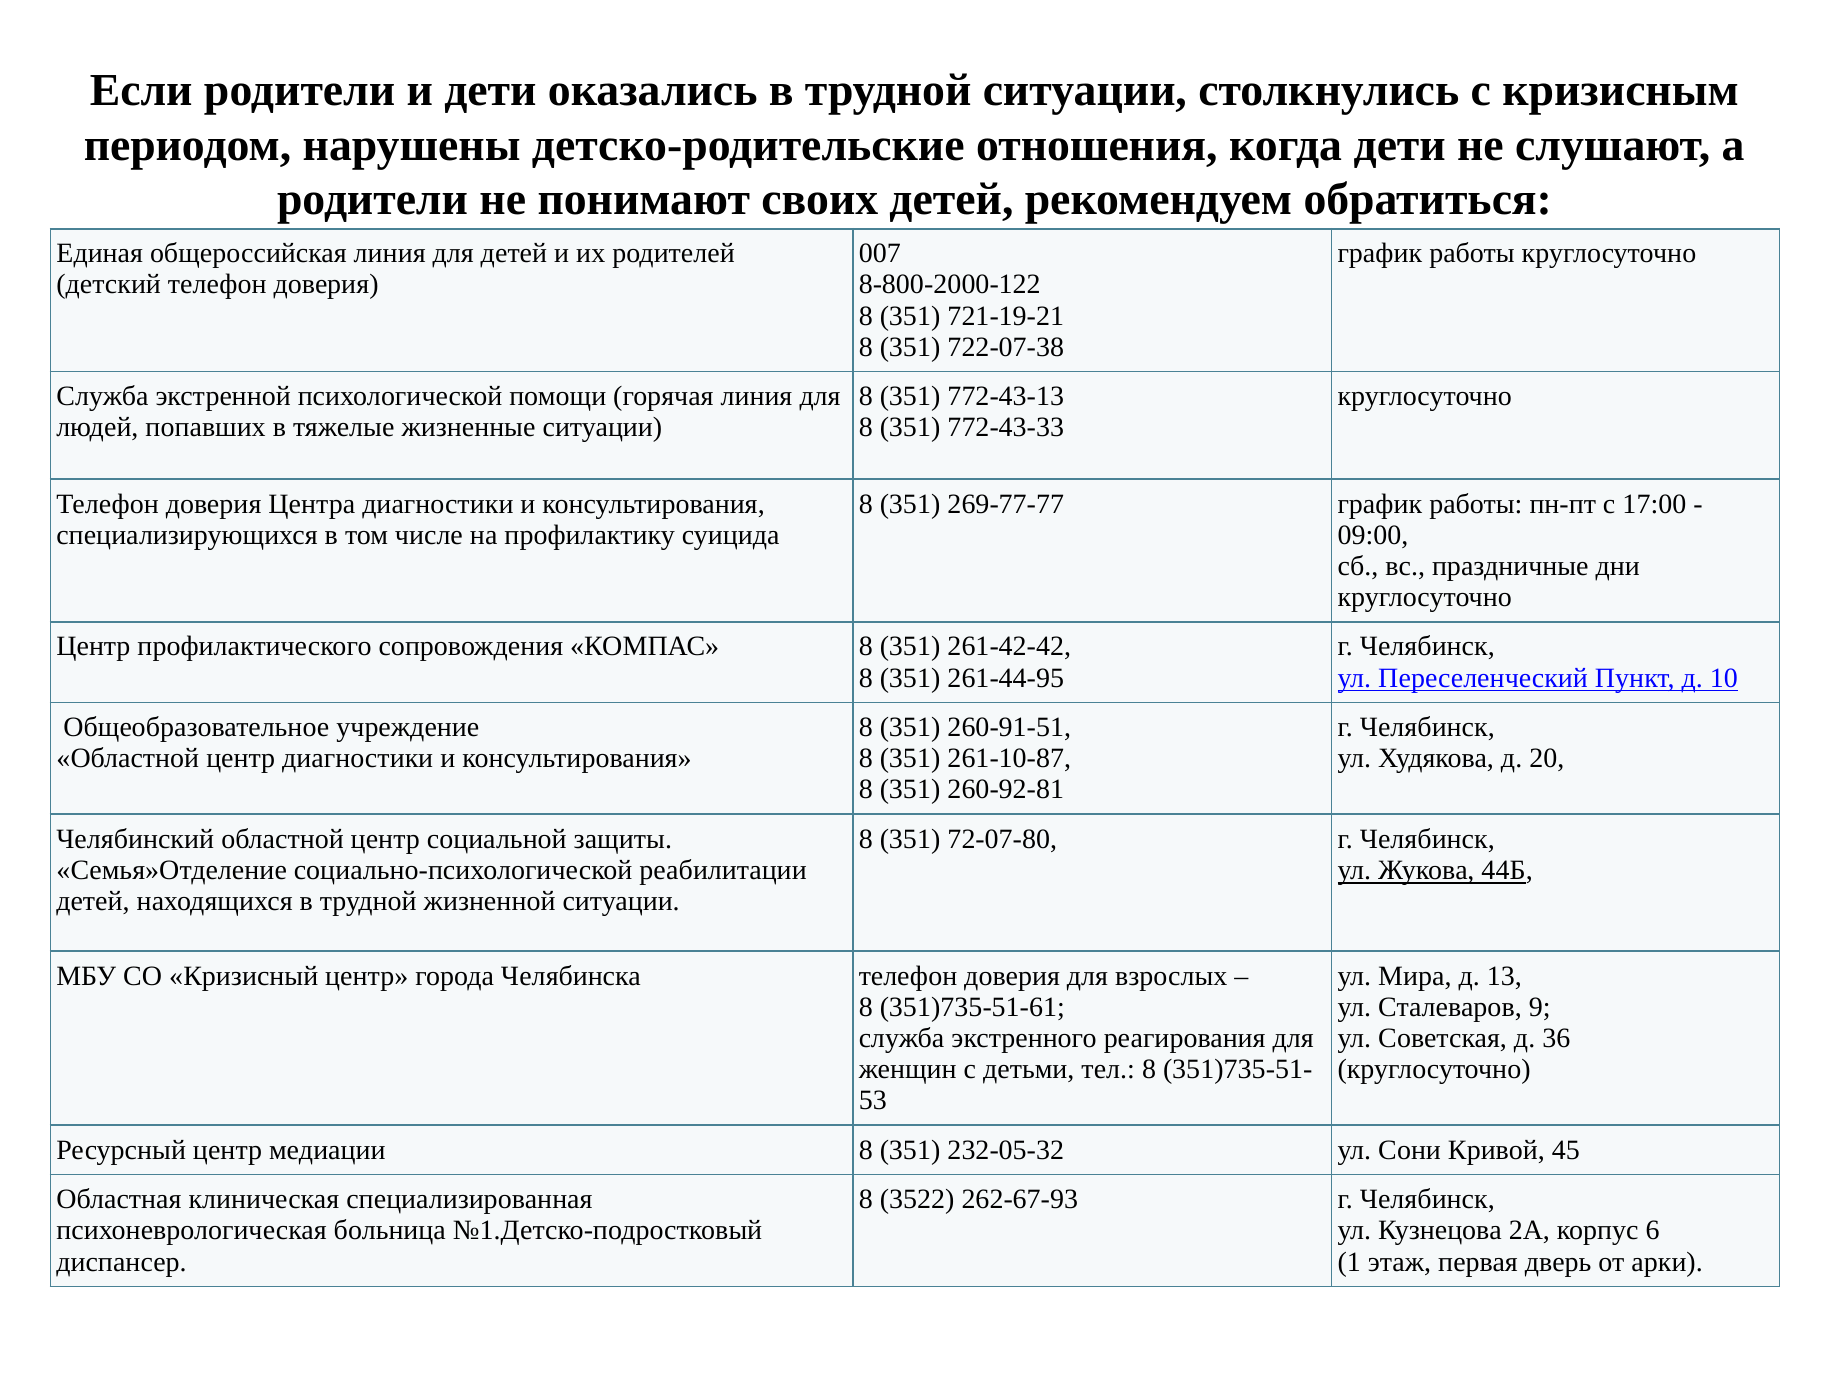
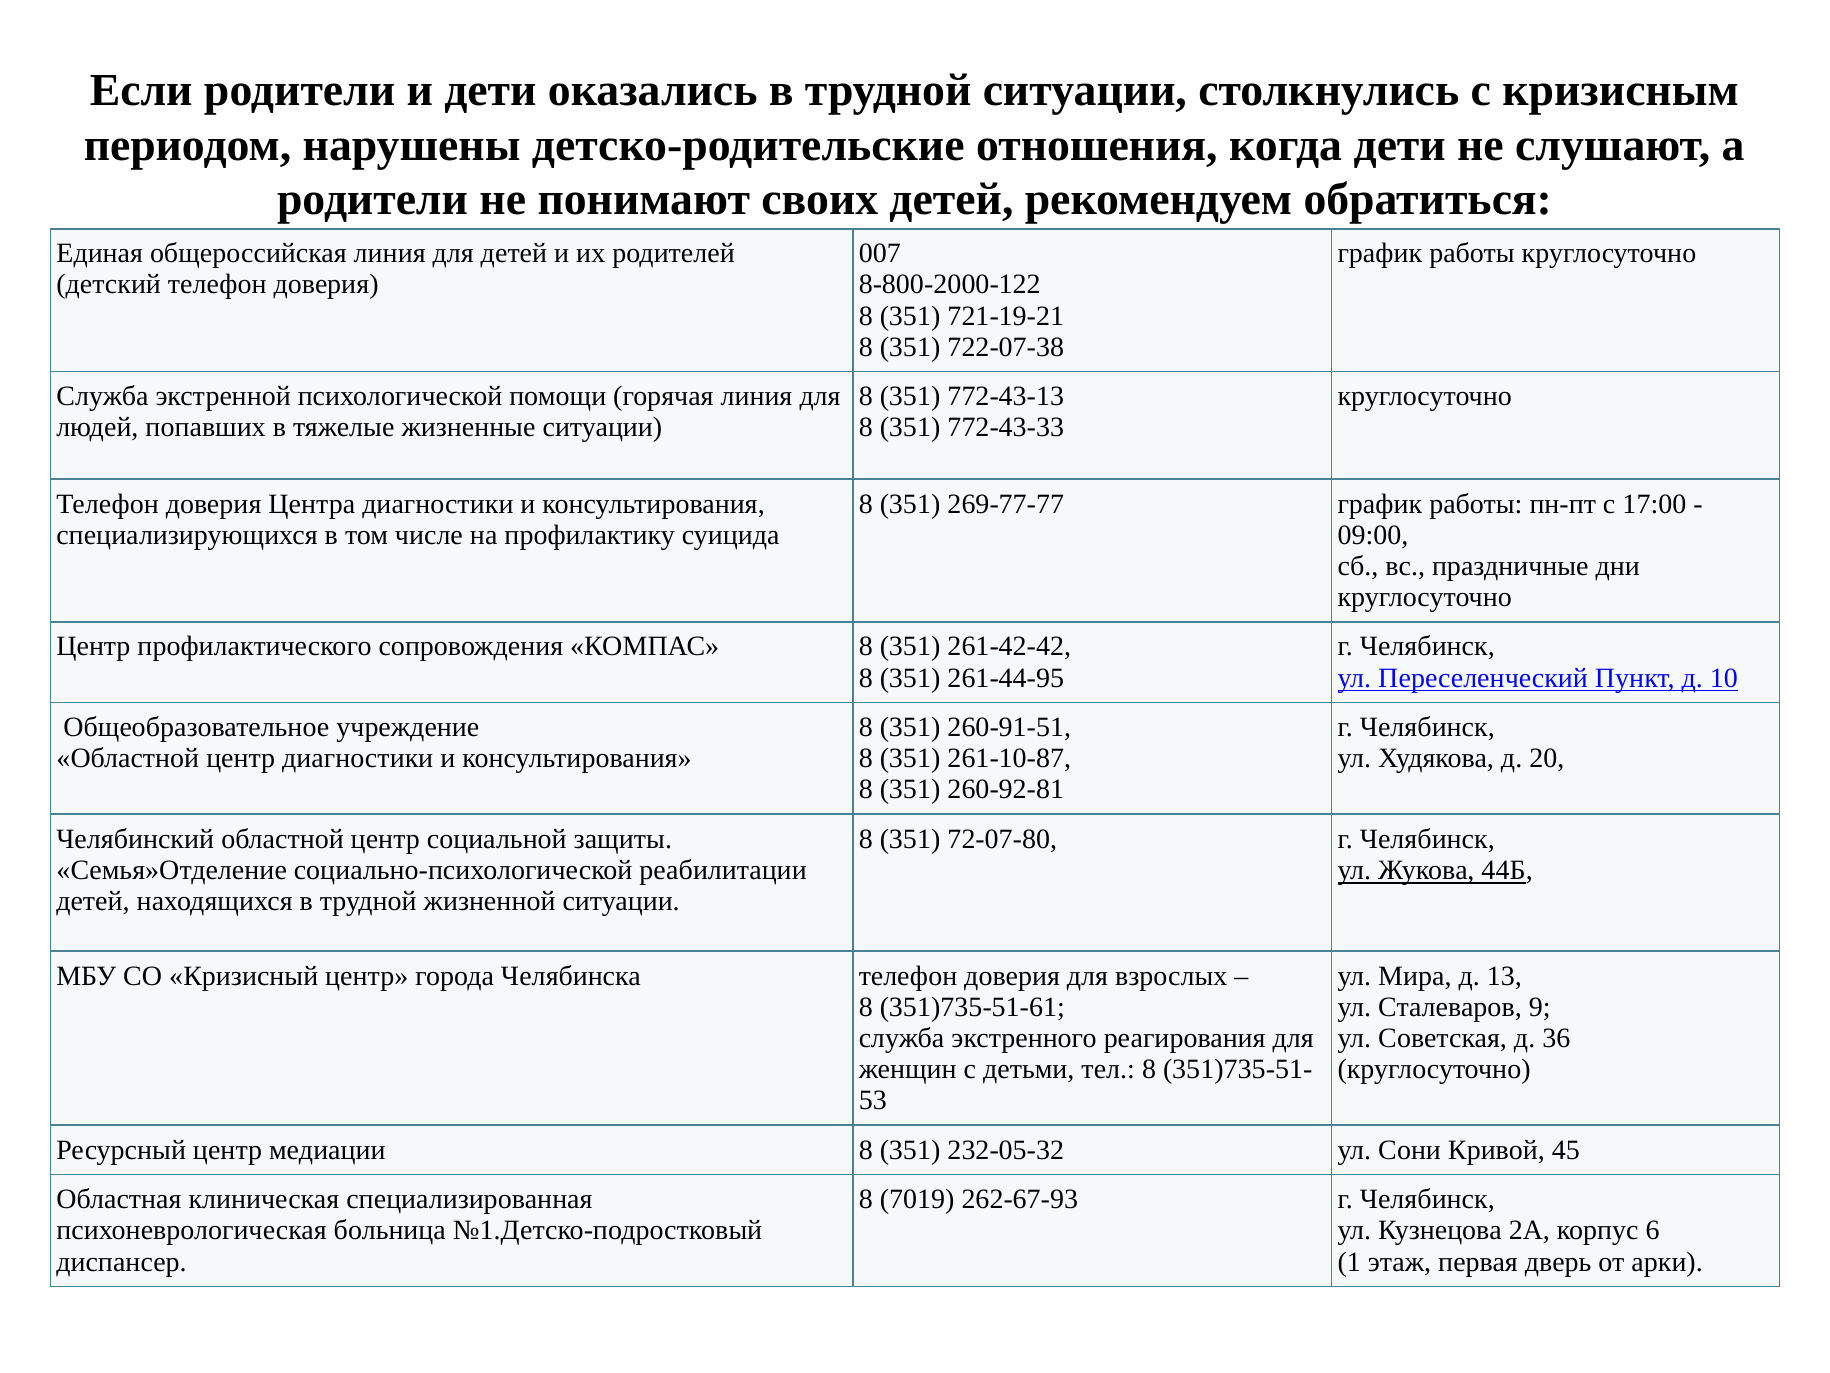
3522: 3522 -> 7019
